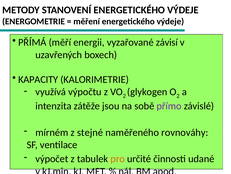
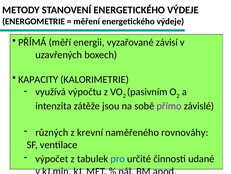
glykogen: glykogen -> pasivním
mírném: mírném -> různých
stejné: stejné -> krevní
pro colour: orange -> blue
